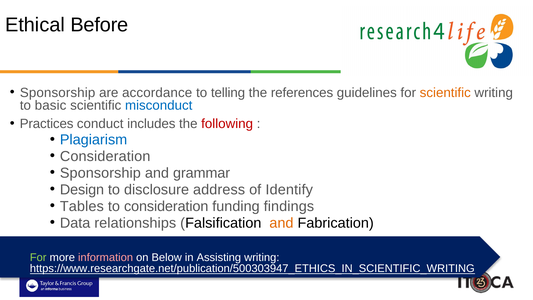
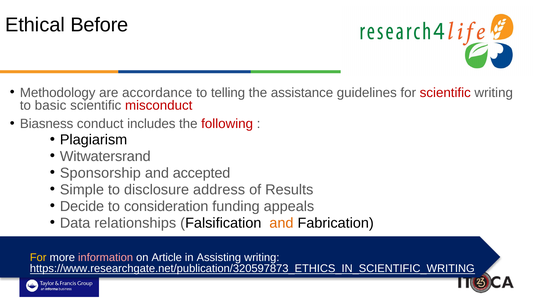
Sponsorship at (58, 93): Sponsorship -> Methodology
references: references -> assistance
scientific at (445, 93) colour: orange -> red
misconduct colour: blue -> red
Practices: Practices -> Biasness
Plagiarism colour: blue -> black
Consideration at (105, 156): Consideration -> Witwatersrand
grammar: grammar -> accepted
Design: Design -> Simple
Identify: Identify -> Results
Tables: Tables -> Decide
findings: findings -> appeals
For at (38, 257) colour: light green -> yellow
Below: Below -> Article
https://www.researchgate.net/publication/500303947_ETHICS_IN_SCIENTIFIC_WRITING: https://www.researchgate.net/publication/500303947_ETHICS_IN_SCIENTIFIC_WRITING -> https://www.researchgate.net/publication/320597873_ETHICS_IN_SCIENTIFIC_WRITING
